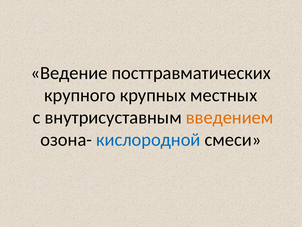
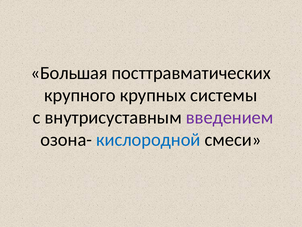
Ведение: Ведение -> Большая
местных: местных -> системы
введением colour: orange -> purple
